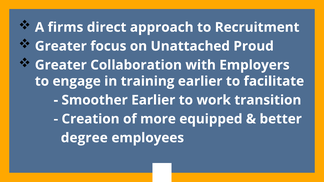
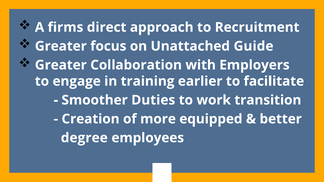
Proud: Proud -> Guide
Smoother Earlier: Earlier -> Duties
